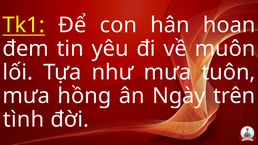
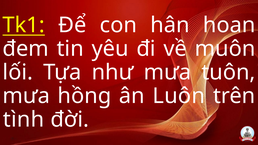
Ngày: Ngày -> Luôn
